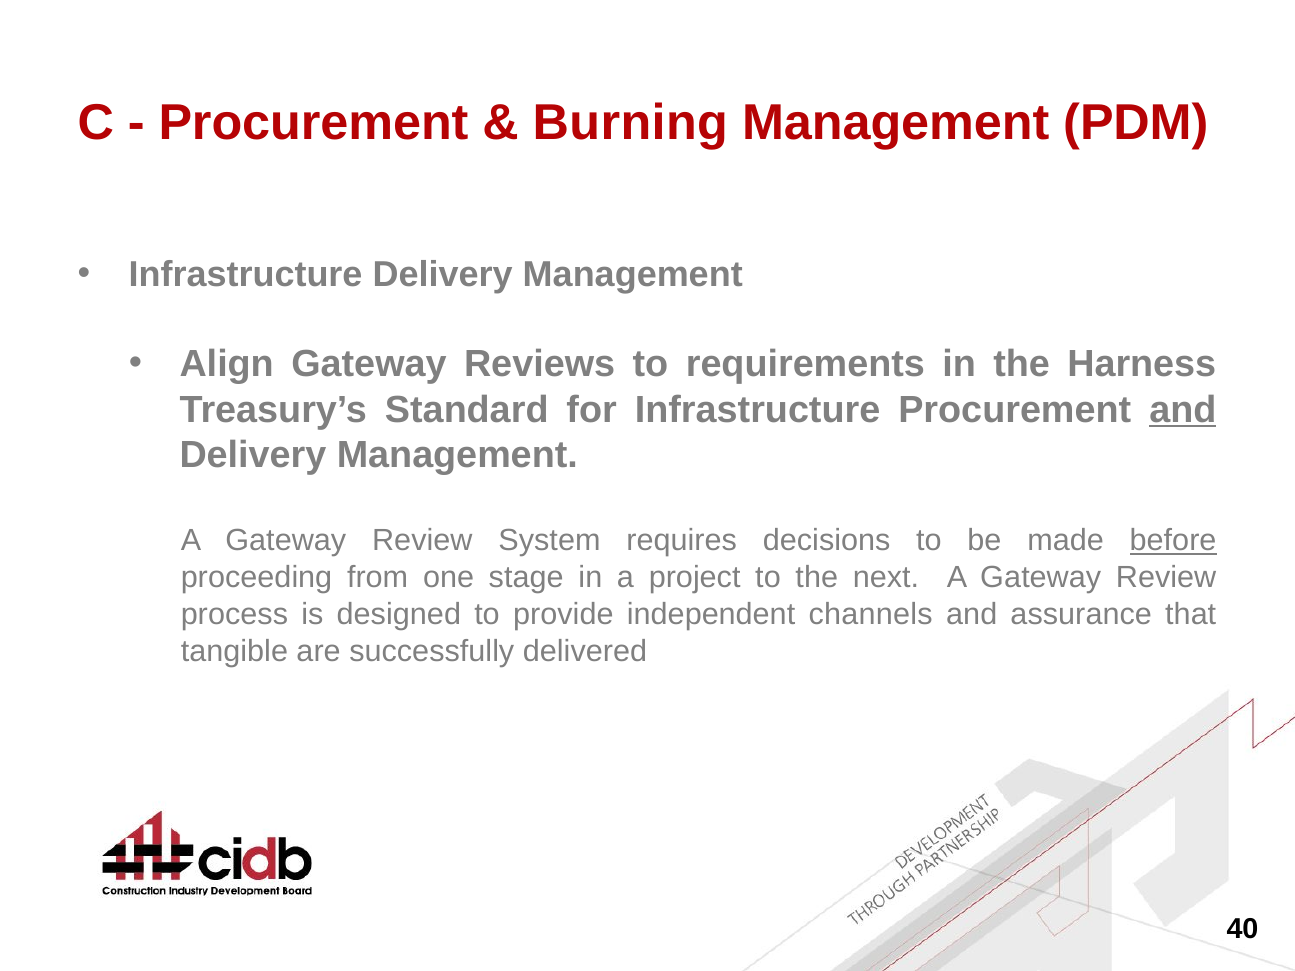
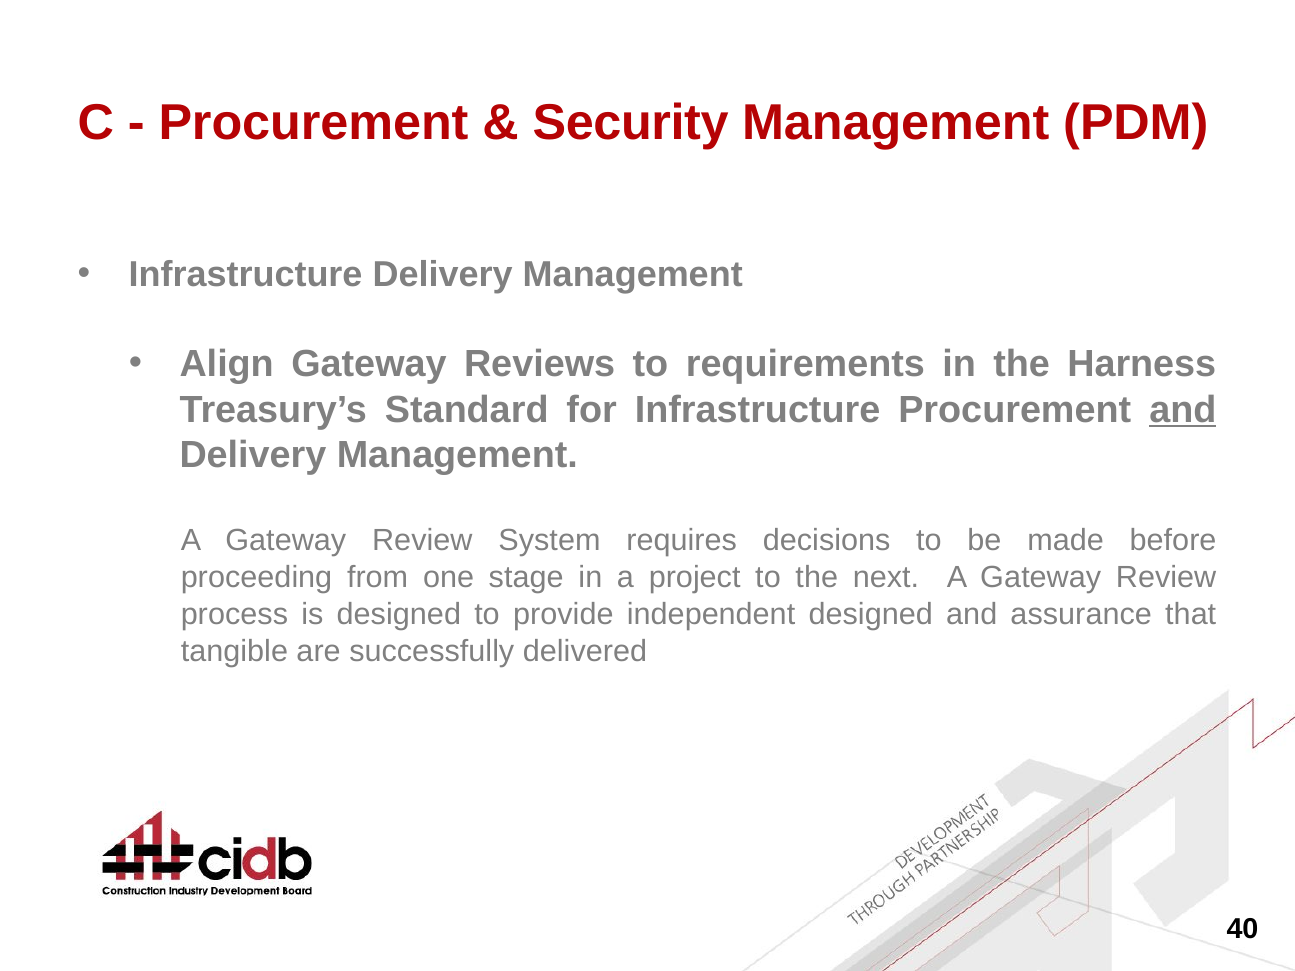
Burning: Burning -> Security
before underline: present -> none
independent channels: channels -> designed
